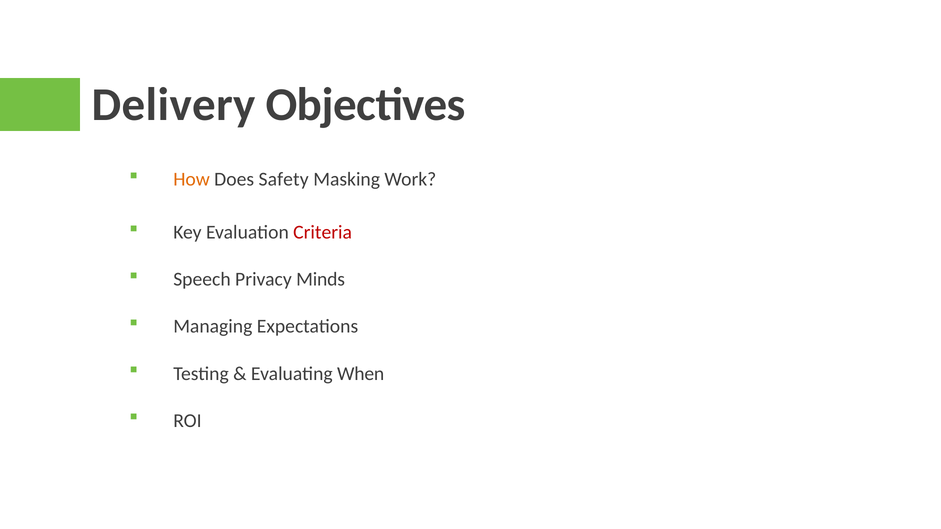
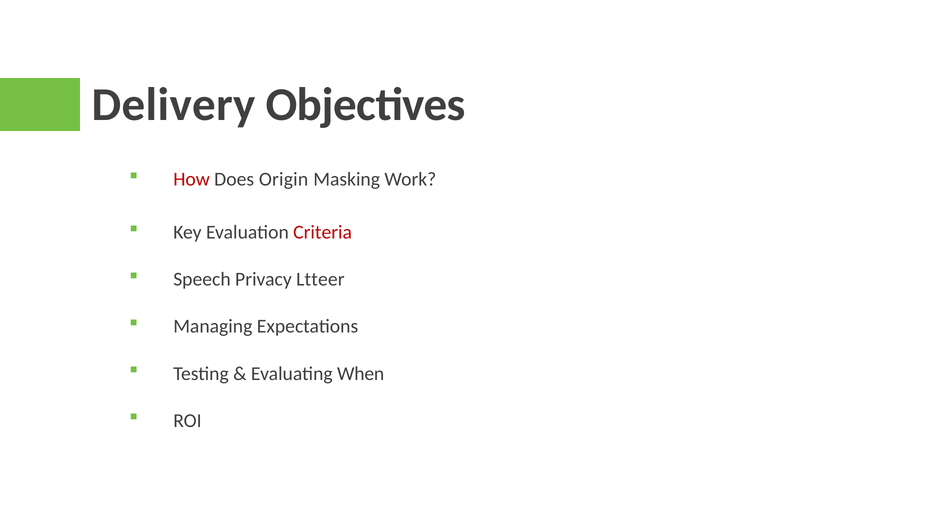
How colour: orange -> red
Safety: Safety -> Origin
Minds: Minds -> Ltteer
